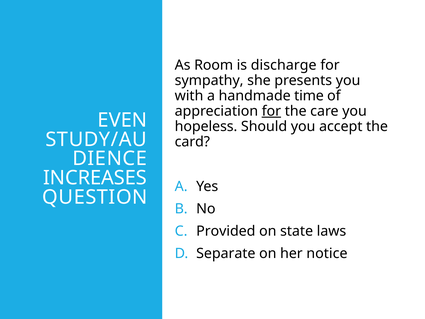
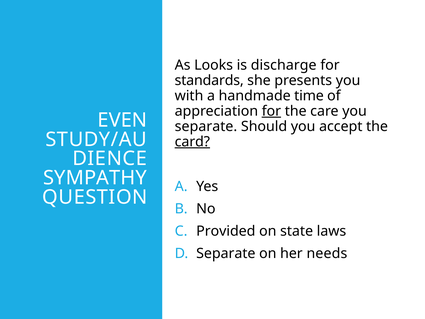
Room: Room -> Looks
sympathy: sympathy -> standards
hopeless at (206, 126): hopeless -> separate
card underline: none -> present
INCREASES: INCREASES -> SYMPATHY
notice: notice -> needs
